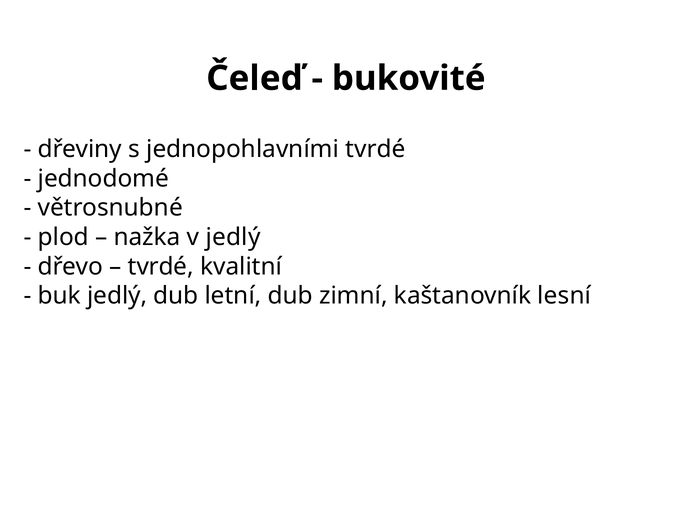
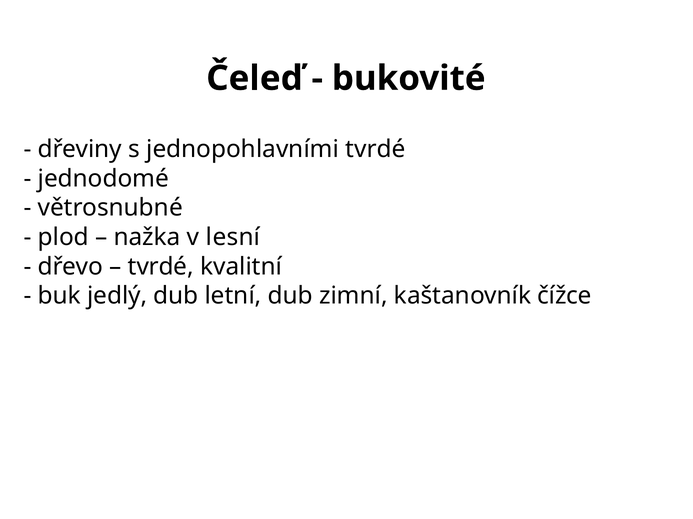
v jedlý: jedlý -> lesní
lesní: lesní -> čížce
